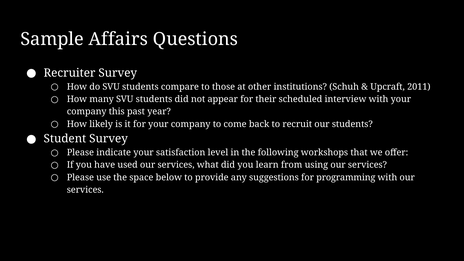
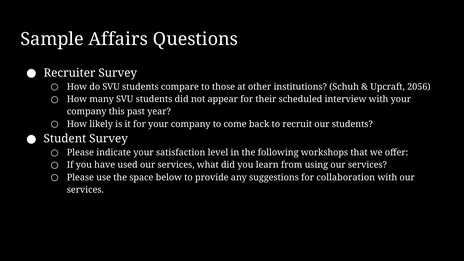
2011: 2011 -> 2056
programming: programming -> collaboration
